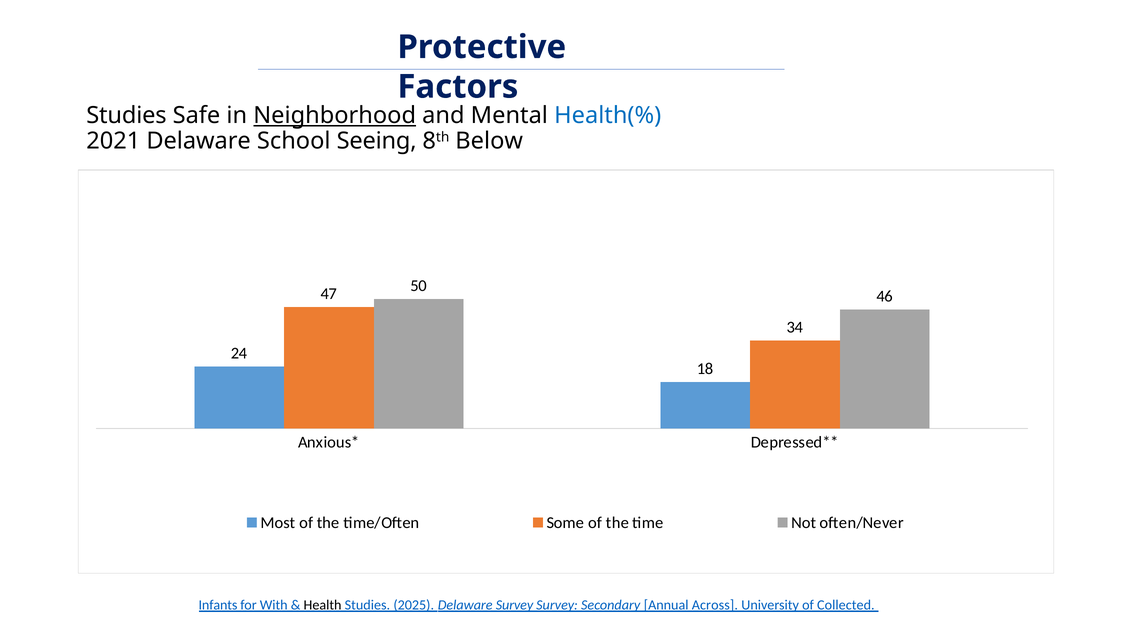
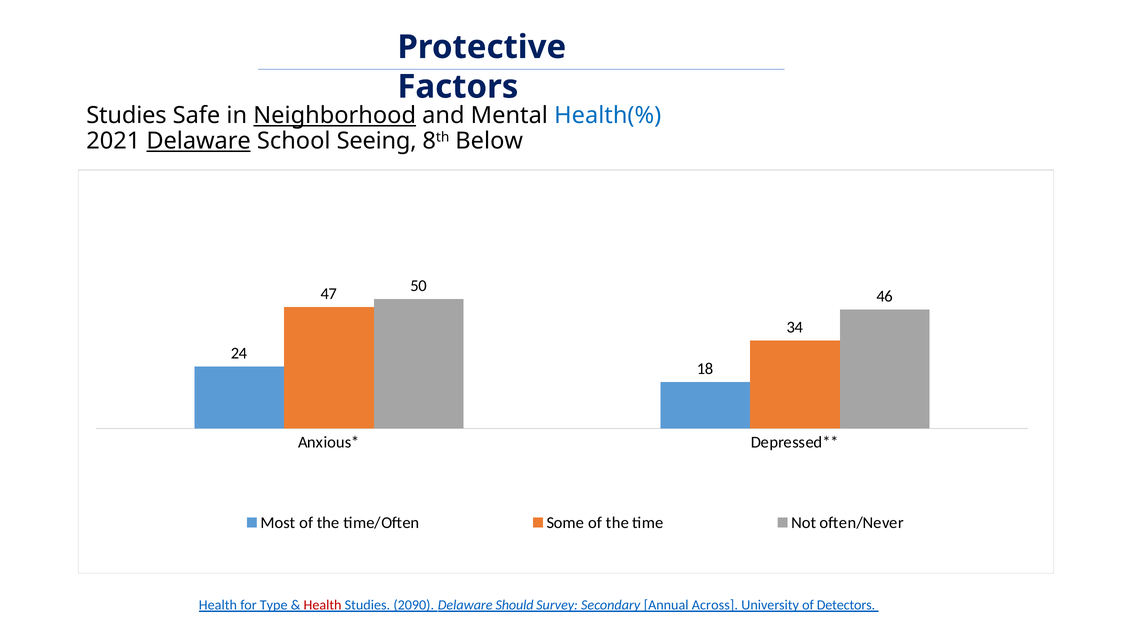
Delaware at (199, 141) underline: none -> present
Infants at (218, 605): Infants -> Health
With: With -> Type
Health at (323, 605) colour: black -> red
2025: 2025 -> 2090
Delaware Survey: Survey -> Should
Collected: Collected -> Detectors
